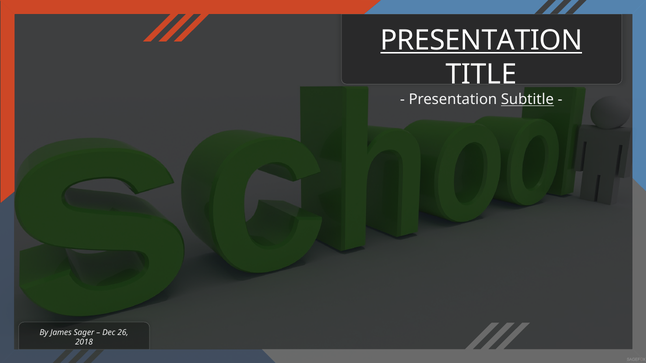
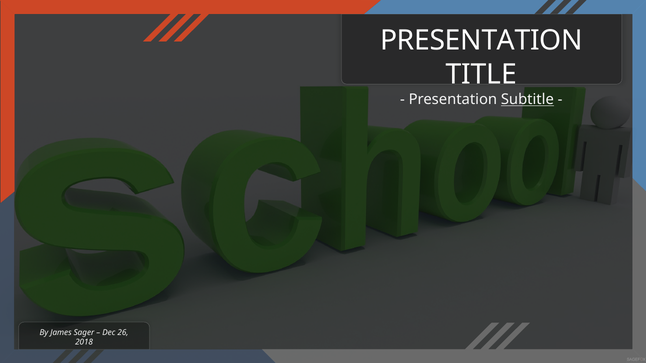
PRESENTATION at (481, 41) underline: present -> none
